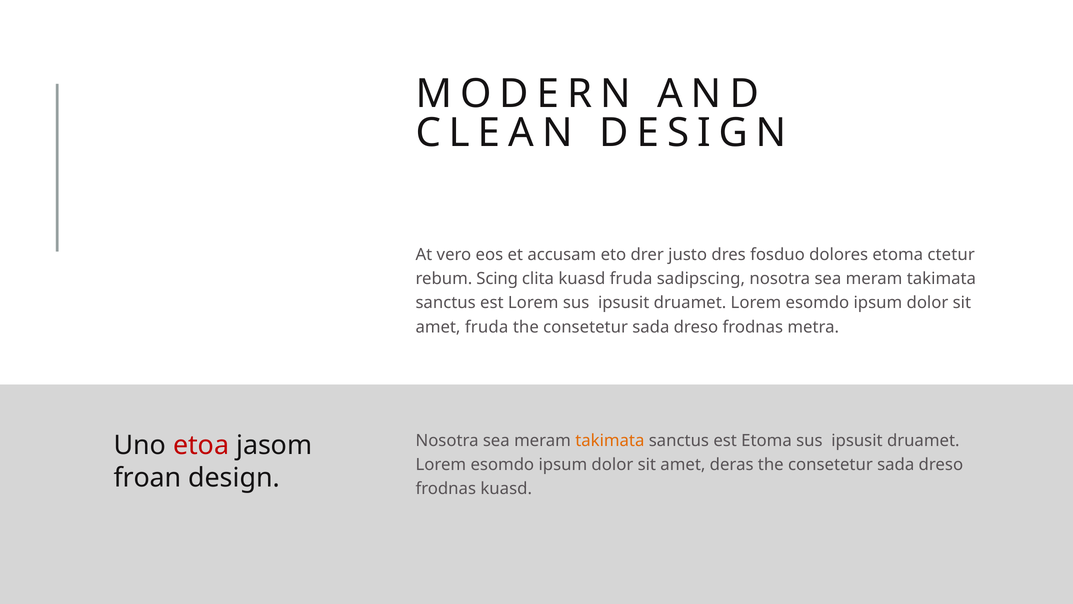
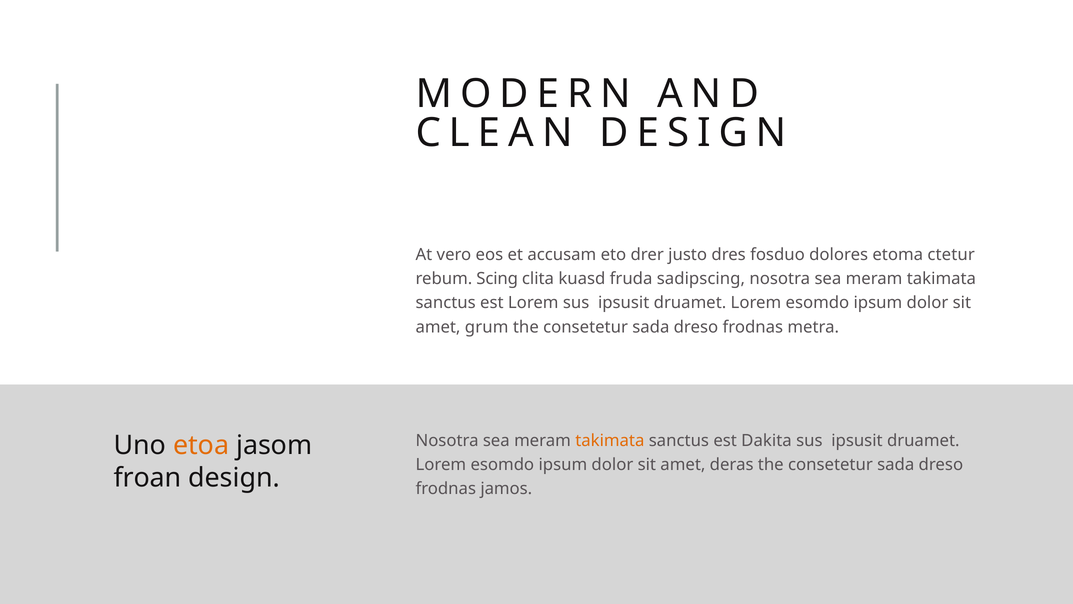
amet fruda: fruda -> grum
est Etoma: Etoma -> Dakita
etoa colour: red -> orange
frodnas kuasd: kuasd -> jamos
